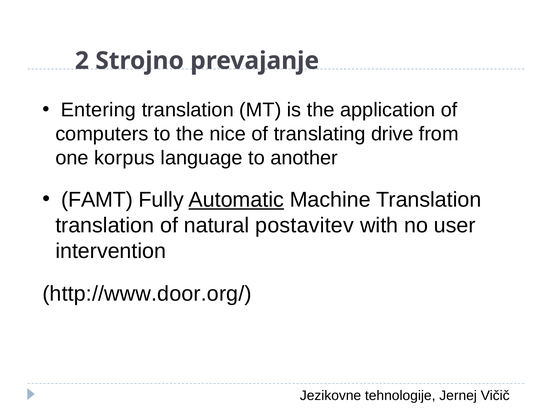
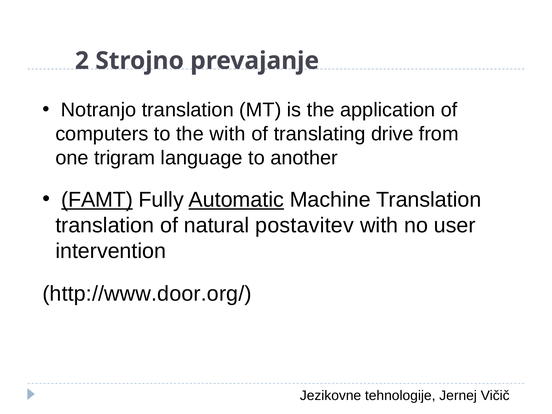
Entering: Entering -> Notranjo
the nice: nice -> with
korpus: korpus -> trigram
FAMT underline: none -> present
